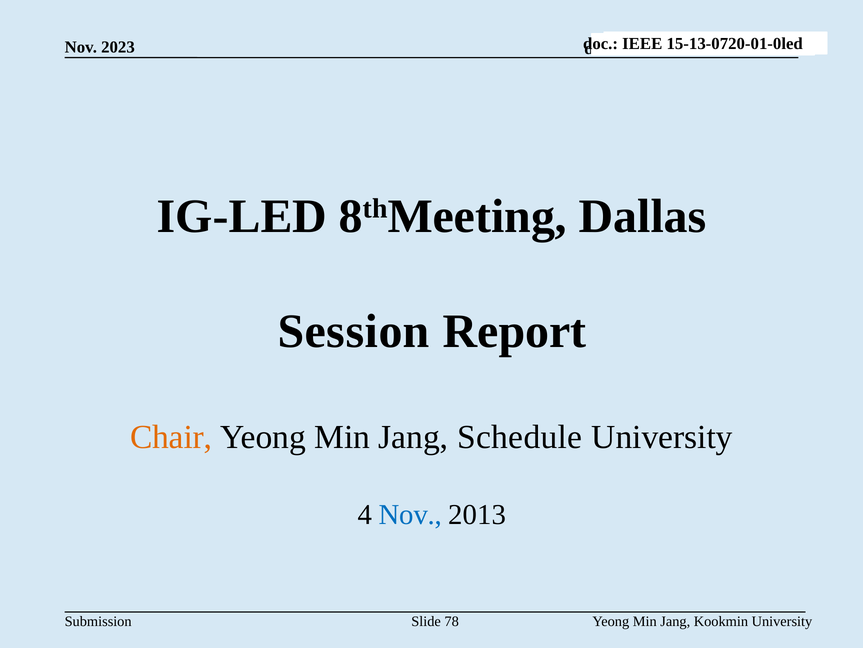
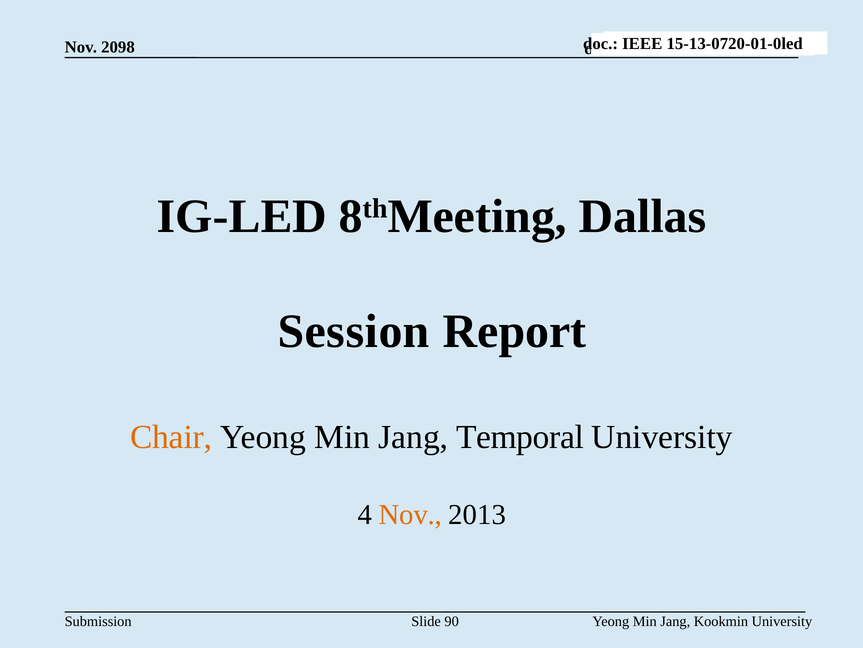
2023: 2023 -> 2098
Schedule: Schedule -> Temporal
Nov at (410, 514) colour: blue -> orange
78: 78 -> 90
